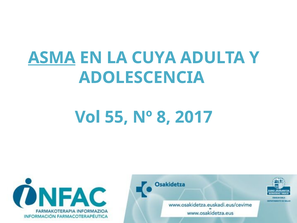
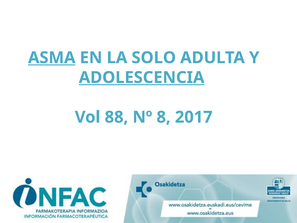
CUYA: CUYA -> SOLO
ADOLESCENCIA underline: none -> present
55: 55 -> 88
